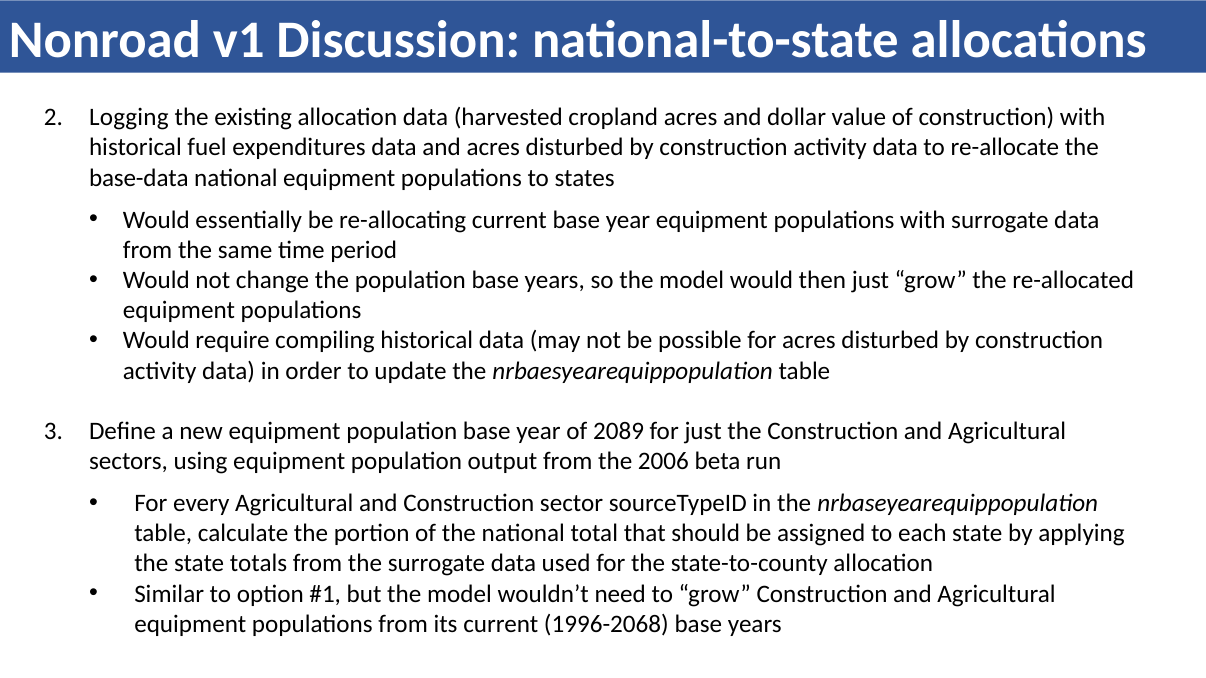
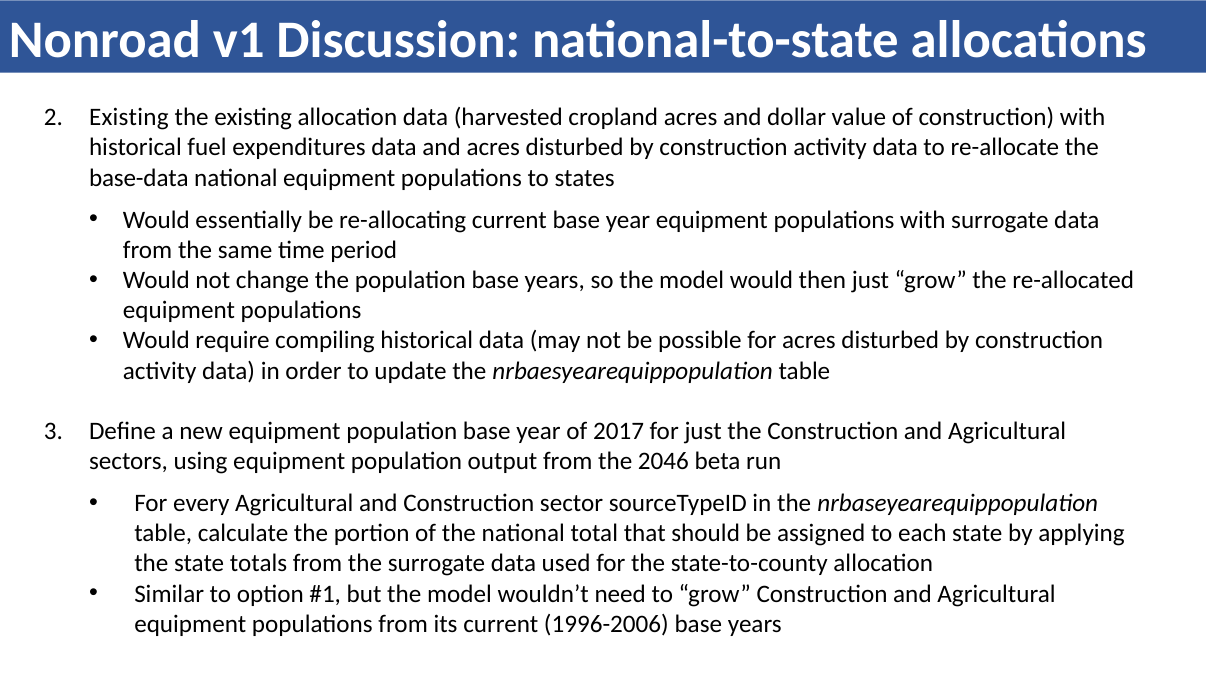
Logging at (129, 118): Logging -> Existing
2089: 2089 -> 2017
2006: 2006 -> 2046
1996-2068: 1996-2068 -> 1996-2006
